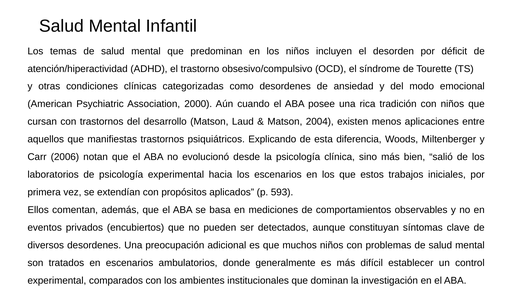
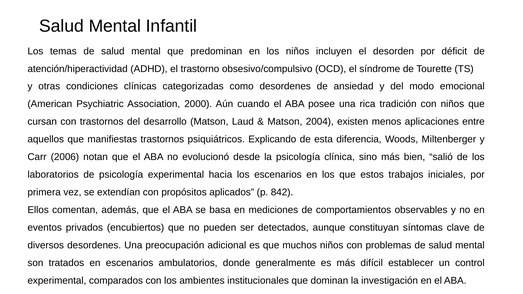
593: 593 -> 842
